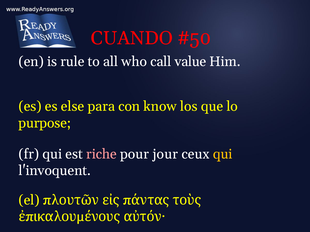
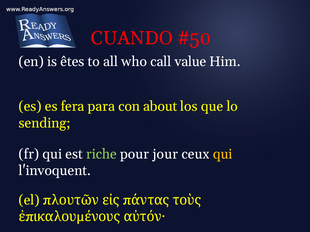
rule: rule -> êtes
else: else -> fera
know: know -> about
purpose: purpose -> sending
riche colour: pink -> light green
